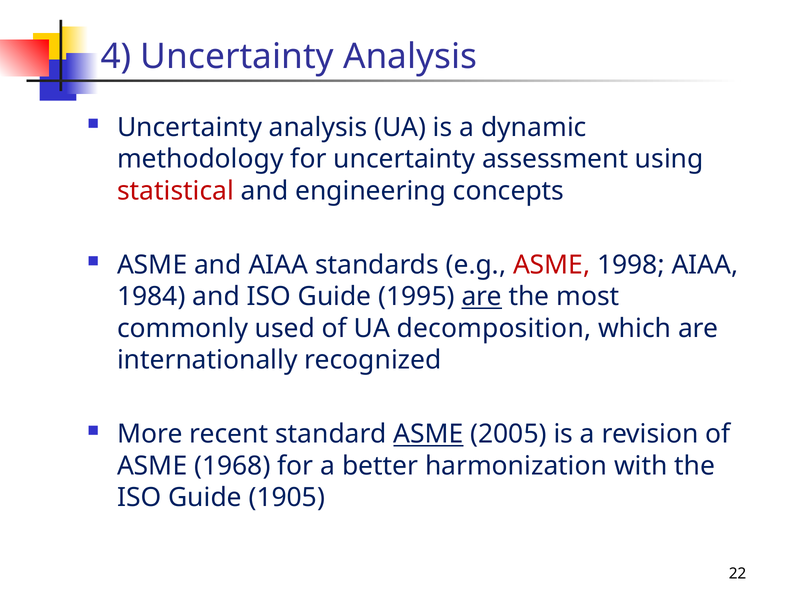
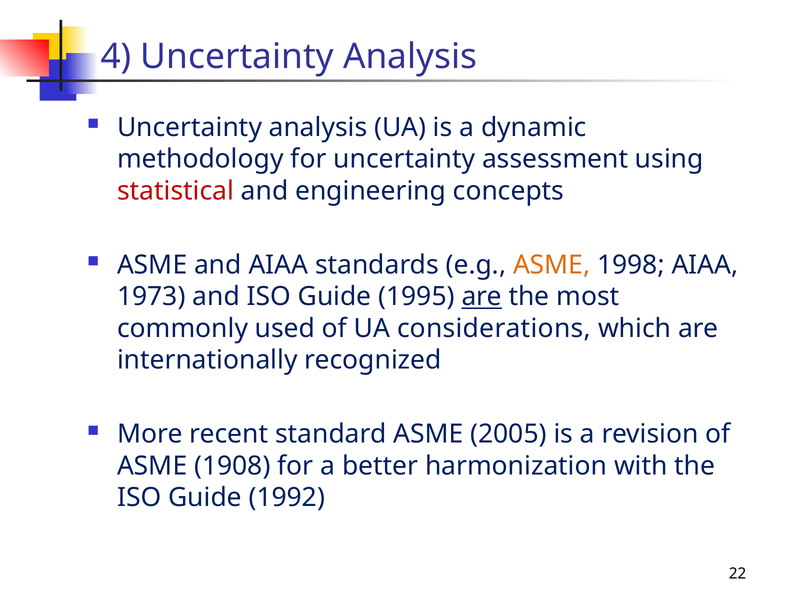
ASME at (552, 265) colour: red -> orange
1984: 1984 -> 1973
decomposition: decomposition -> considerations
ASME at (428, 435) underline: present -> none
1968: 1968 -> 1908
1905: 1905 -> 1992
